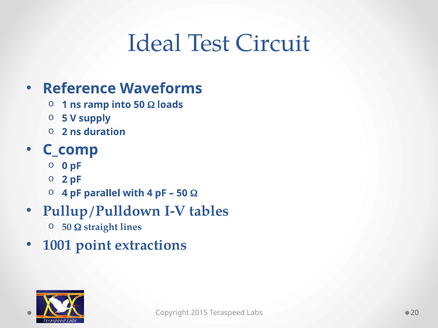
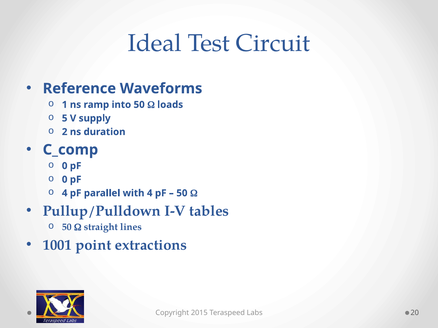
2 at (65, 180): 2 -> 0
